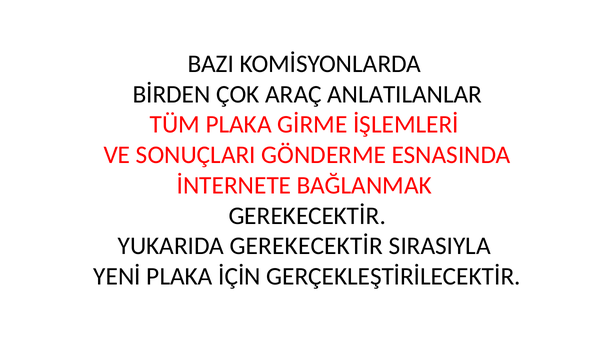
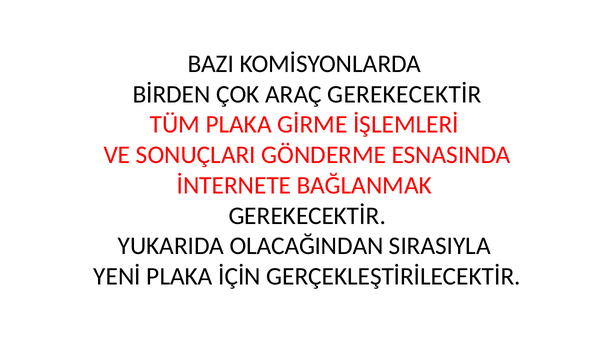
ARAÇ ANLATILANLAR: ANLATILANLAR -> GEREKECEKTİR
YUKARIDA GEREKECEKTİR: GEREKECEKTİR -> OLACAĞINDAN
